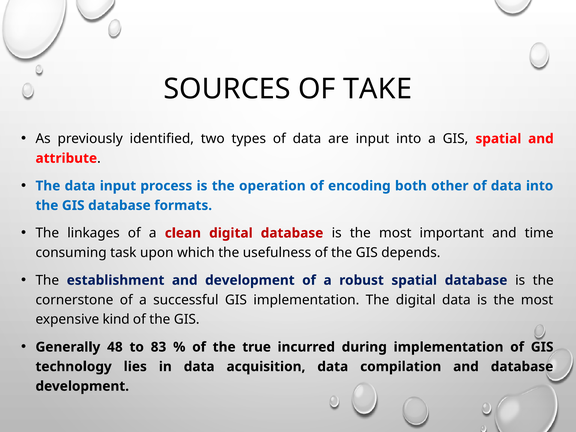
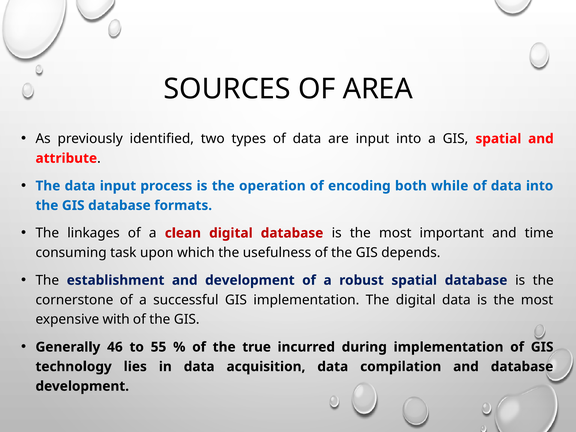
TAKE: TAKE -> AREA
other: other -> while
kind: kind -> with
48: 48 -> 46
83: 83 -> 55
